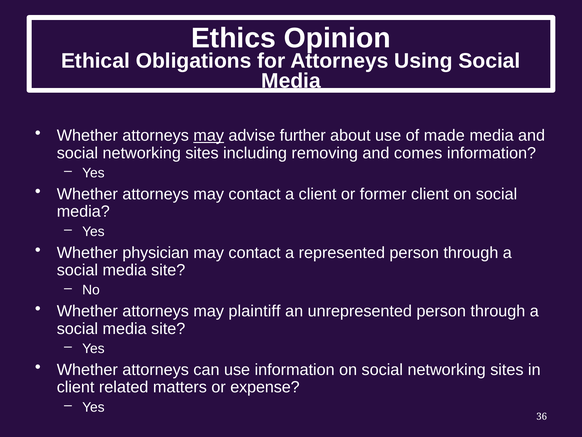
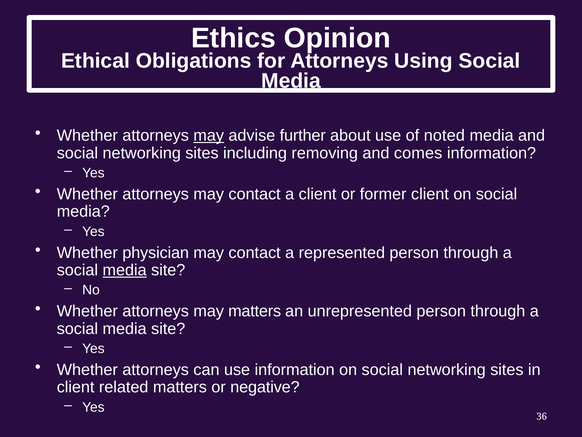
made: made -> noted
media at (125, 270) underline: none -> present
may plaintiff: plaintiff -> matters
expense: expense -> negative
